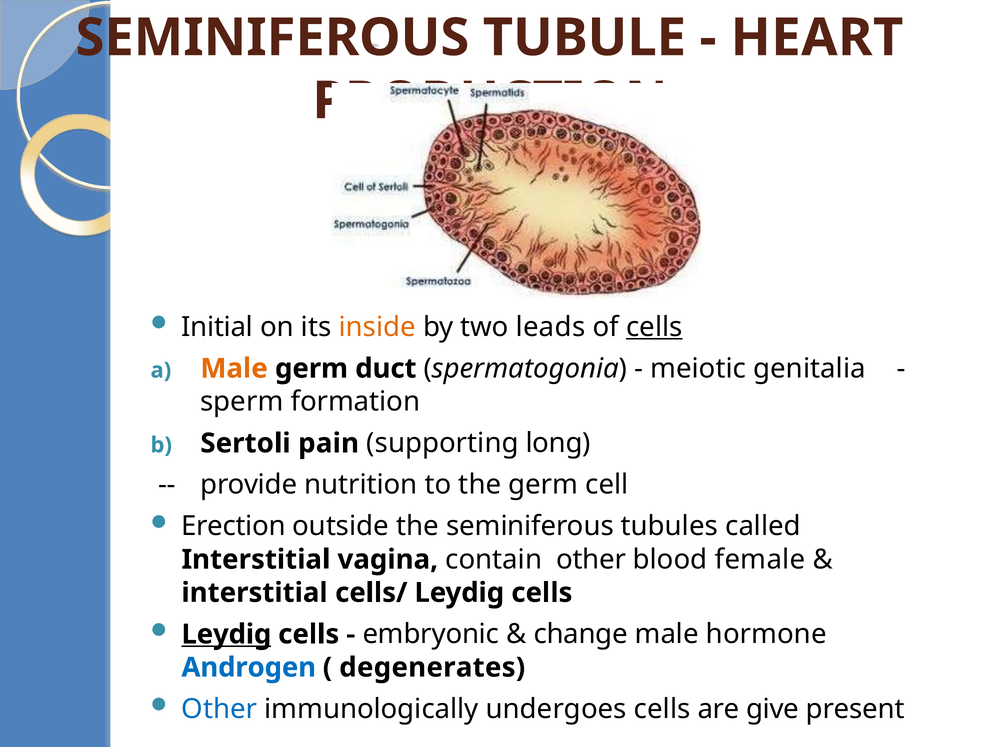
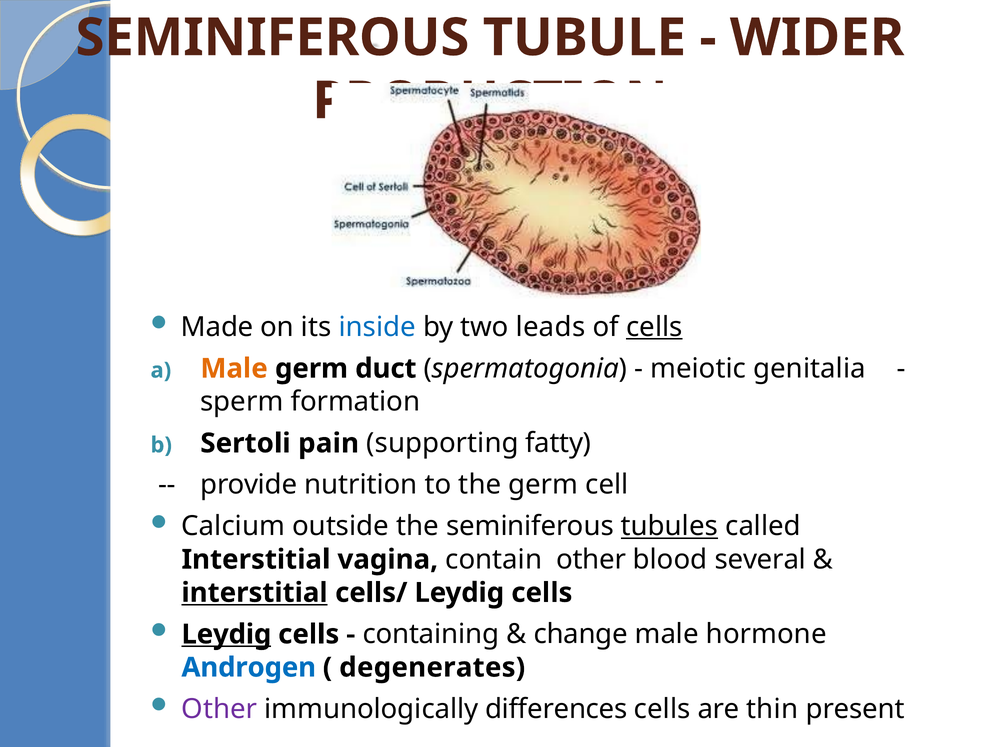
HEART: HEART -> WIDER
Initial: Initial -> Made
inside colour: orange -> blue
long: long -> fatty
Erection: Erection -> Calcium
tubules underline: none -> present
female: female -> several
interstitial at (255, 592) underline: none -> present
embryonic: embryonic -> containing
Other at (219, 708) colour: blue -> purple
undergoes: undergoes -> differences
give: give -> thin
